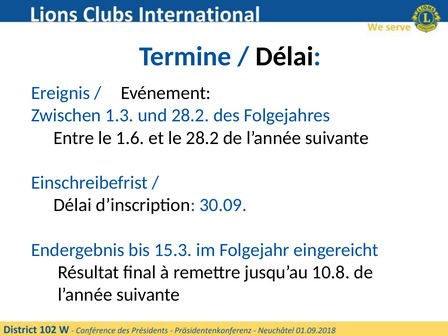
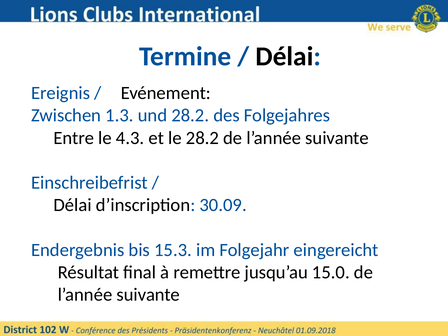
1.6: 1.6 -> 4.3
10.8: 10.8 -> 15.0
